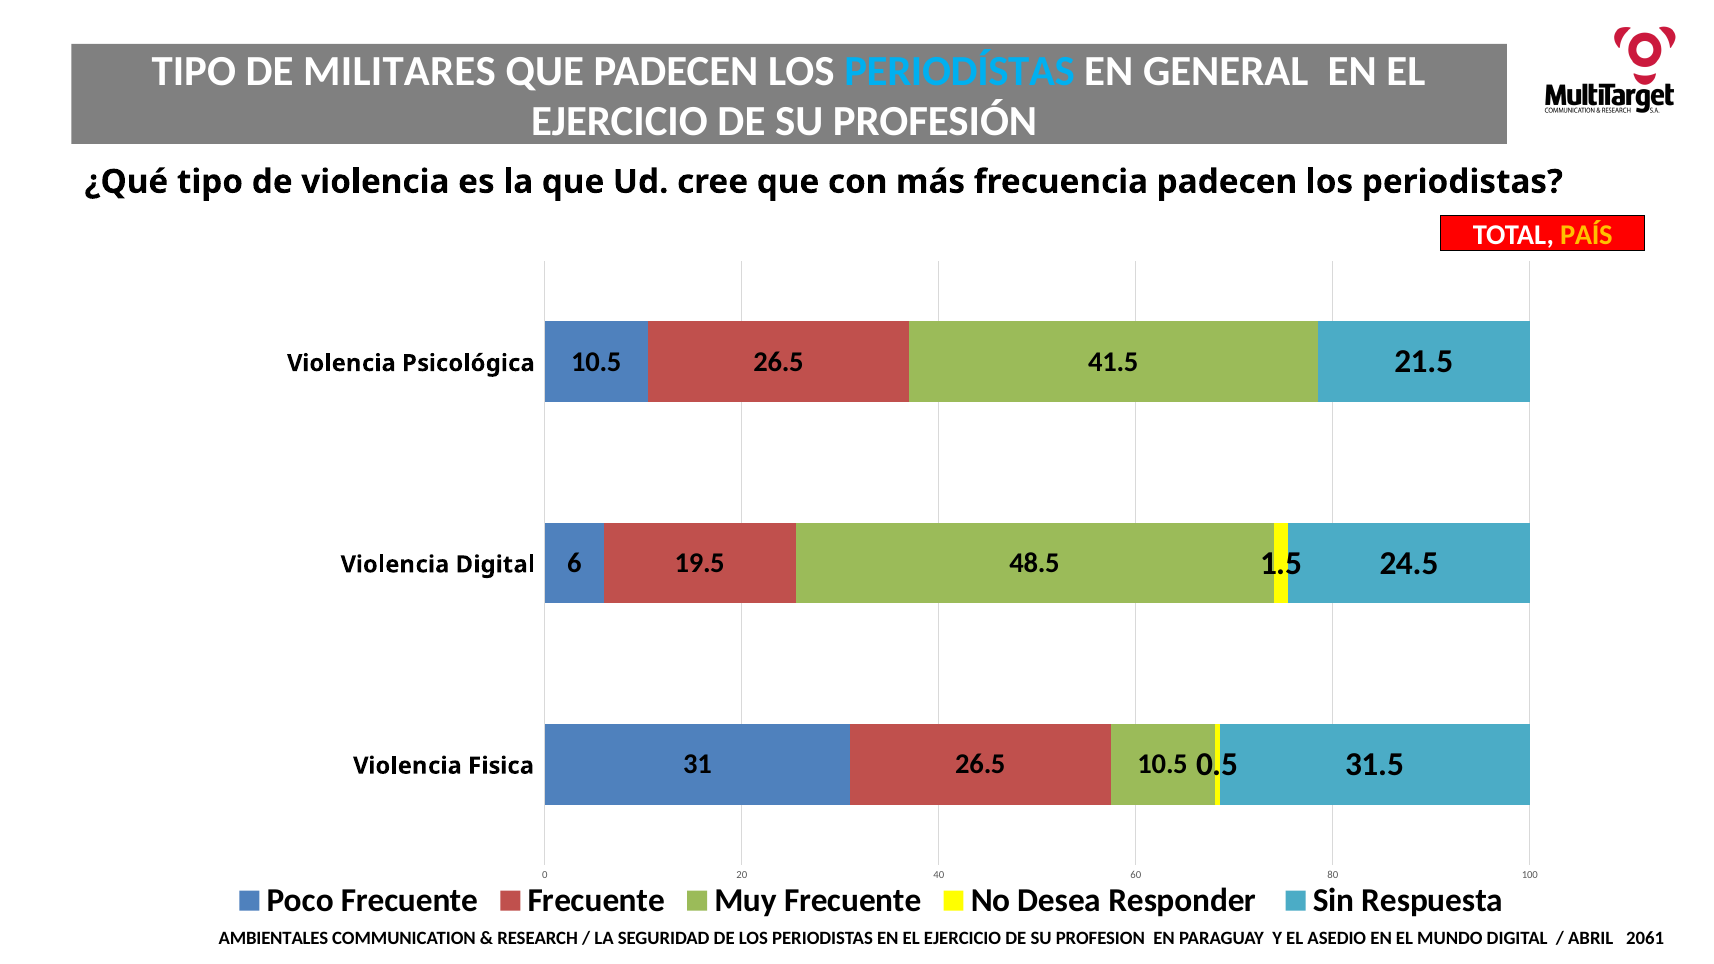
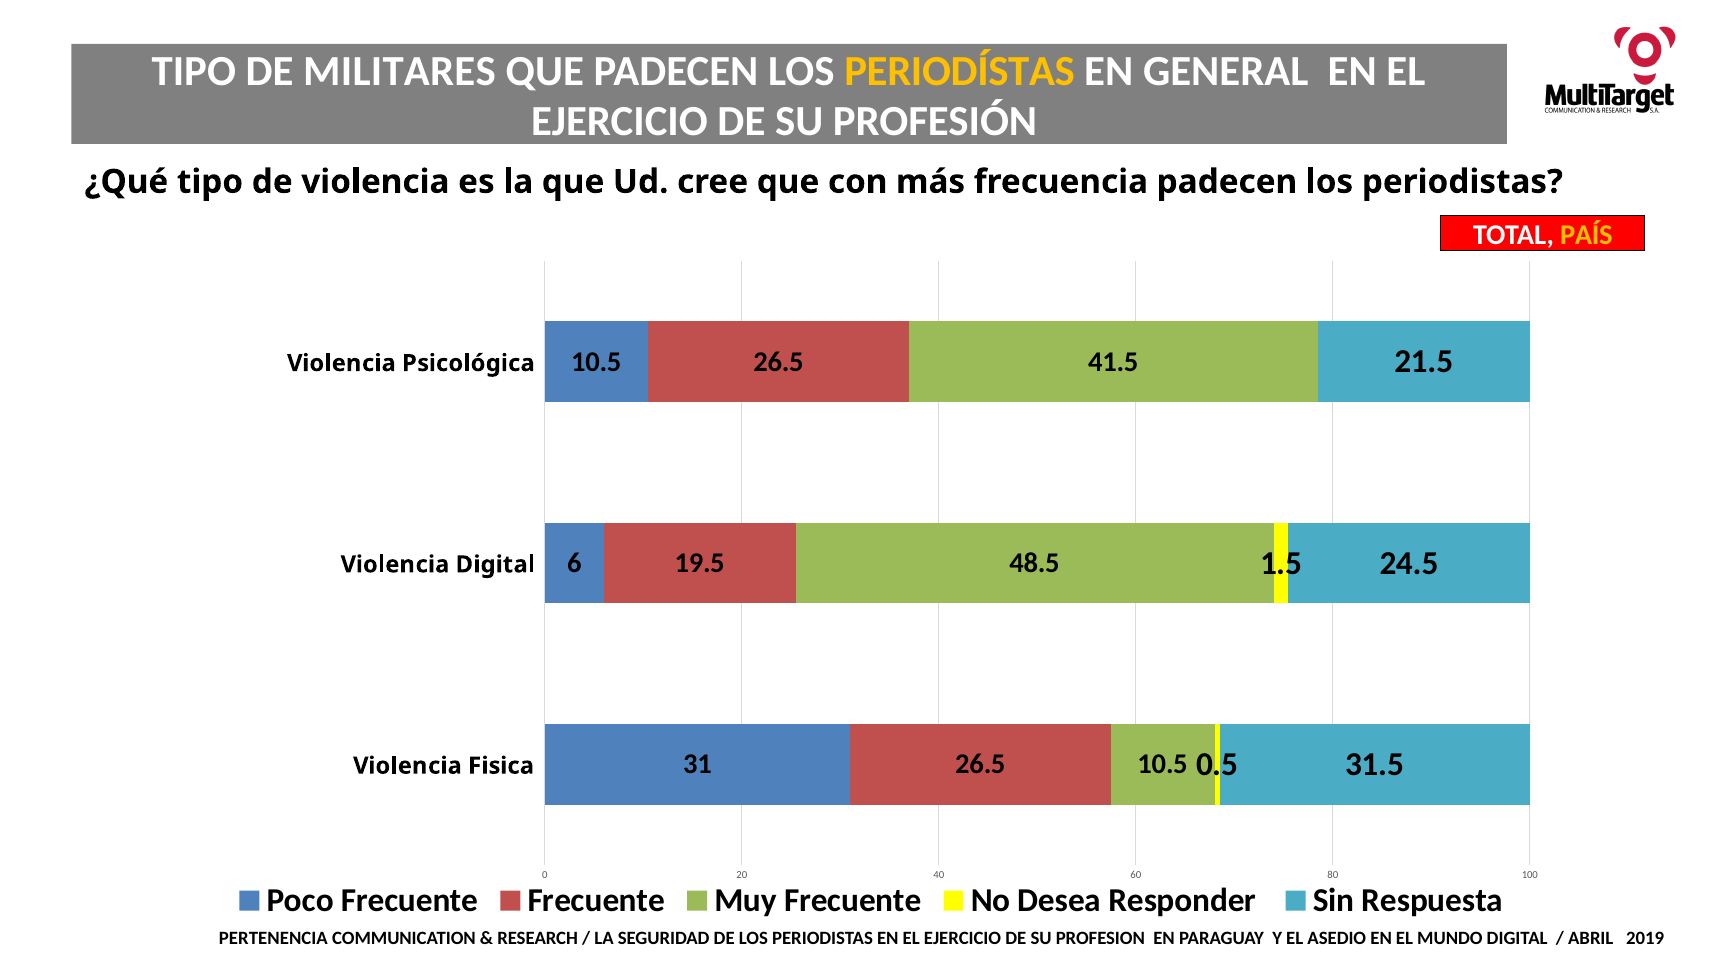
PERIODÍSTAS colour: light blue -> yellow
AMBIENTALES: AMBIENTALES -> PERTENENCIA
2061: 2061 -> 2019
